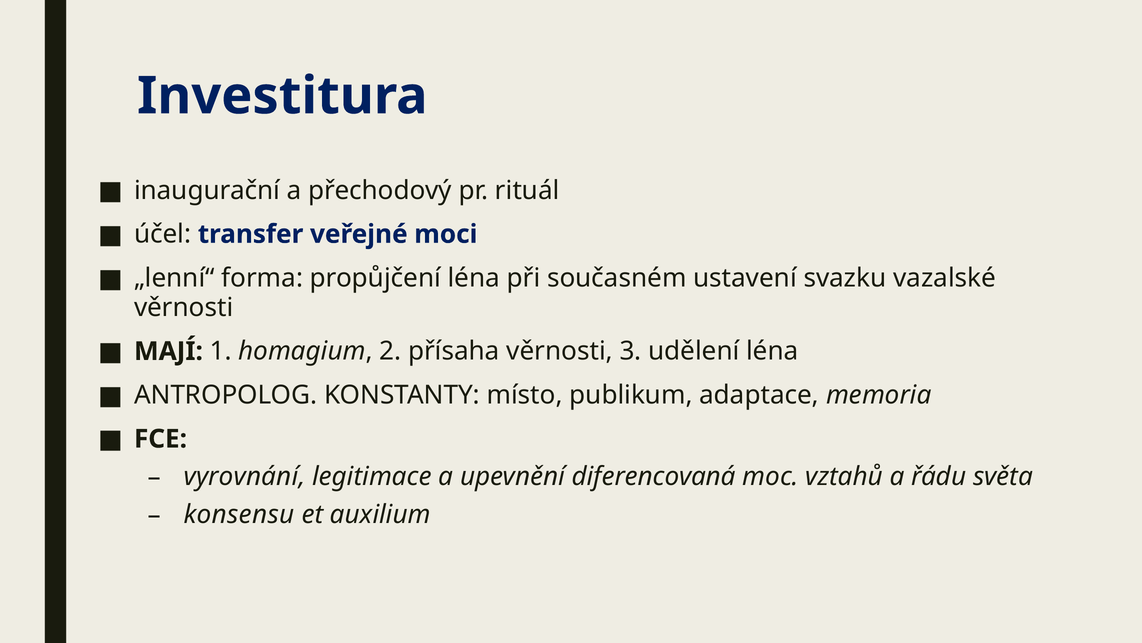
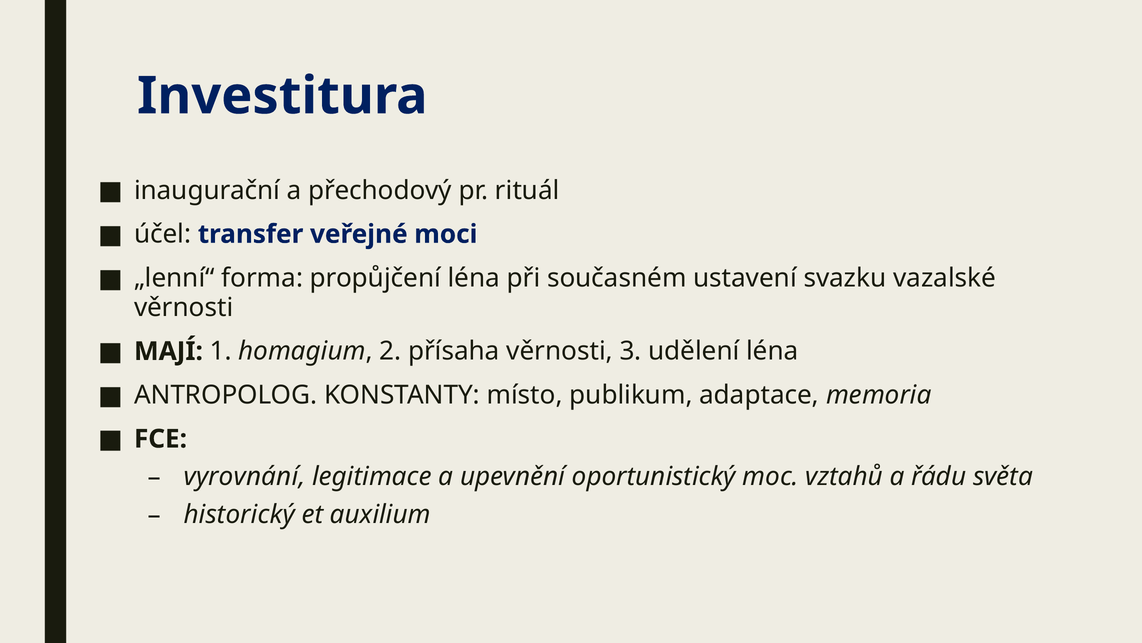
diferencovaná: diferencovaná -> oportunistický
konsensu: konsensu -> historický
